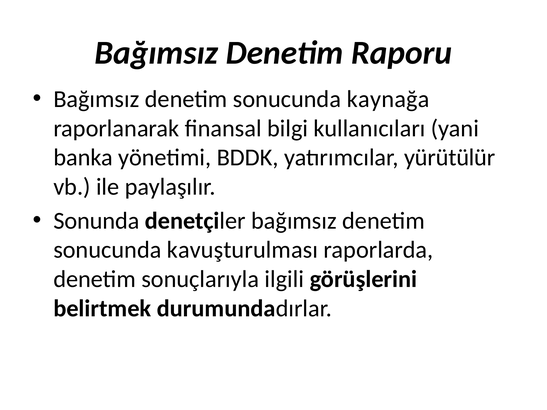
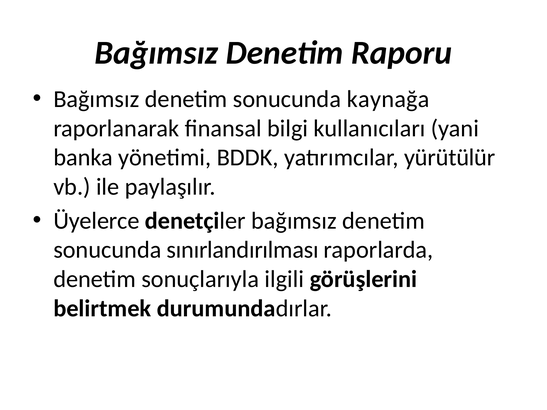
Sonunda: Sonunda -> Üyelerce
kavuşturulması: kavuşturulması -> sınırlandırılması
